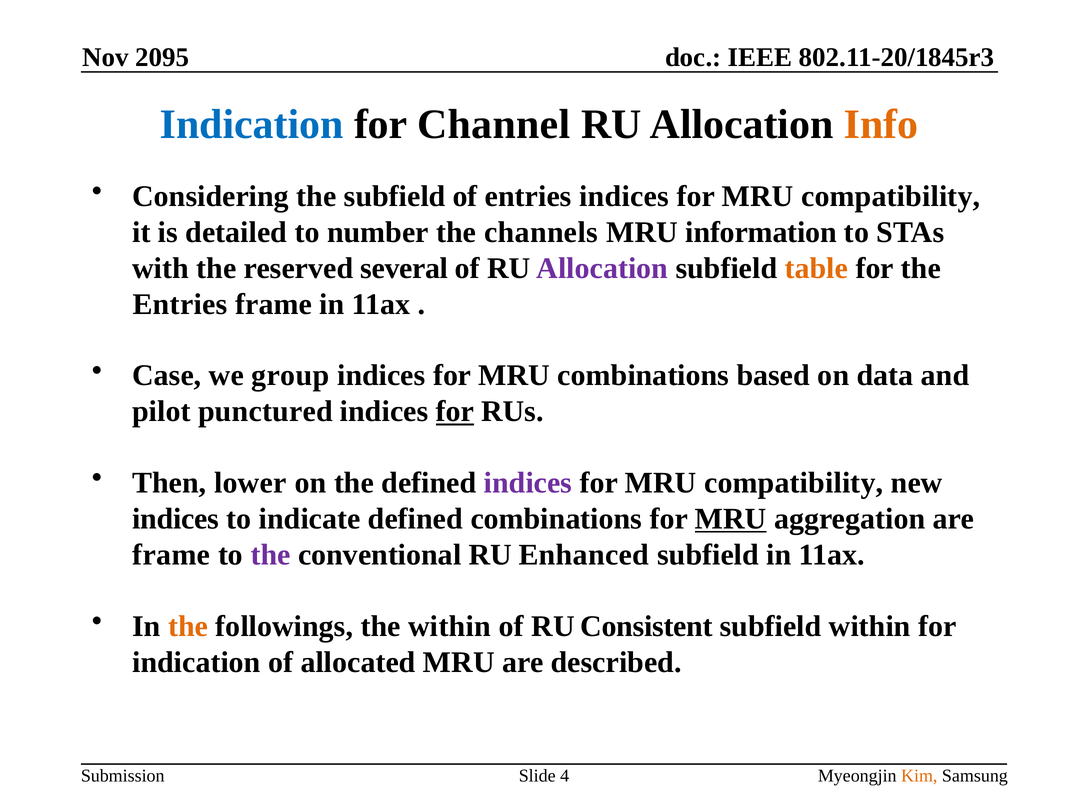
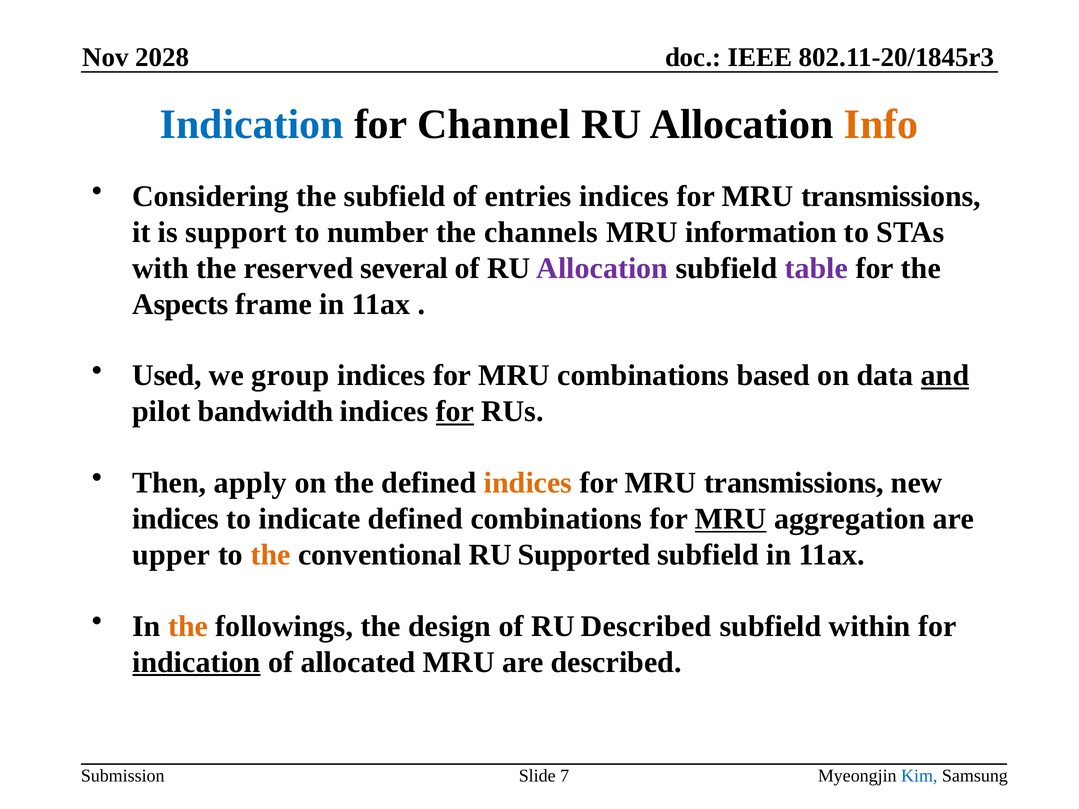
2095: 2095 -> 2028
compatibility at (891, 196): compatibility -> transmissions
detailed: detailed -> support
table colour: orange -> purple
Entries at (180, 304): Entries -> Aspects
Case: Case -> Used
and underline: none -> present
punctured: punctured -> bandwidth
lower: lower -> apply
indices at (528, 483) colour: purple -> orange
compatibility at (794, 483): compatibility -> transmissions
frame at (171, 555): frame -> upper
the at (271, 555) colour: purple -> orange
Enhanced: Enhanced -> Supported
the within: within -> design
RU Consistent: Consistent -> Described
indication at (196, 662) underline: none -> present
4: 4 -> 7
Kim colour: orange -> blue
